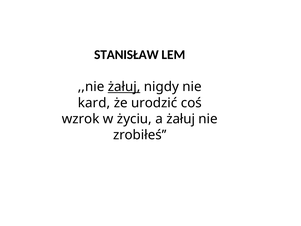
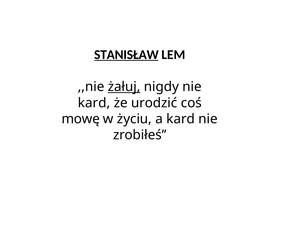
STANISŁAW underline: none -> present
wzrok: wzrok -> mowę
a żałuj: żałuj -> kard
